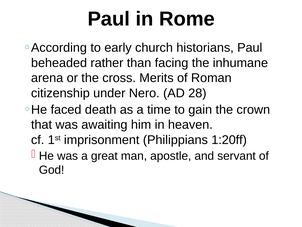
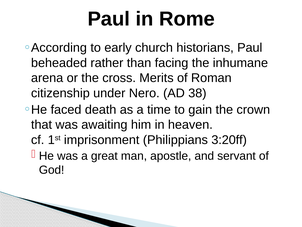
28: 28 -> 38
1:20ff: 1:20ff -> 3:20ff
